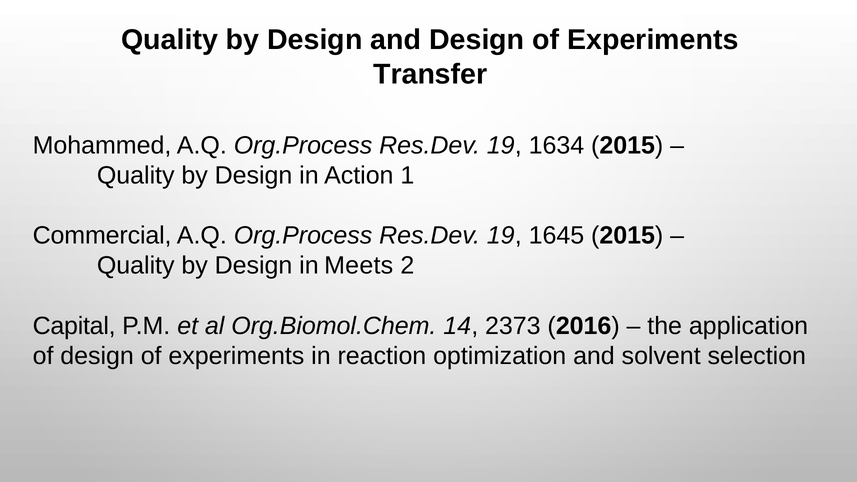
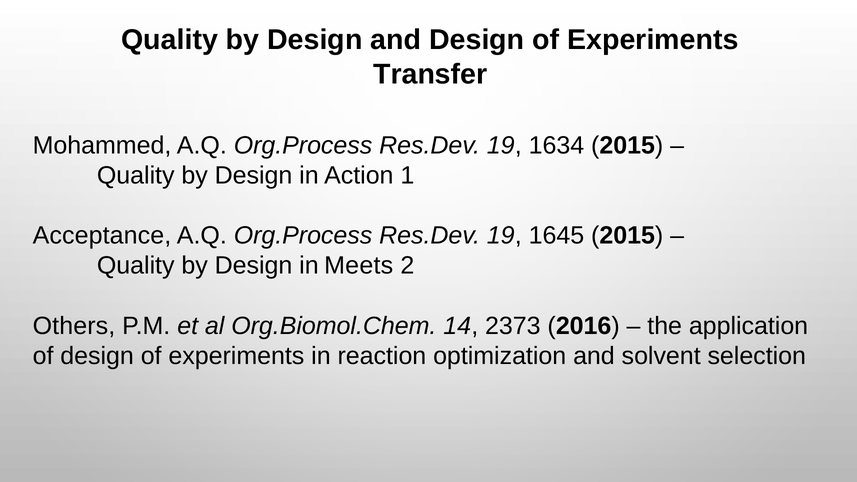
Commercial: Commercial -> Acceptance
Capital: Capital -> Others
